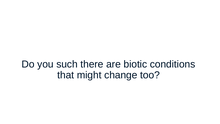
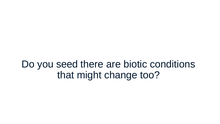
such: such -> seed
